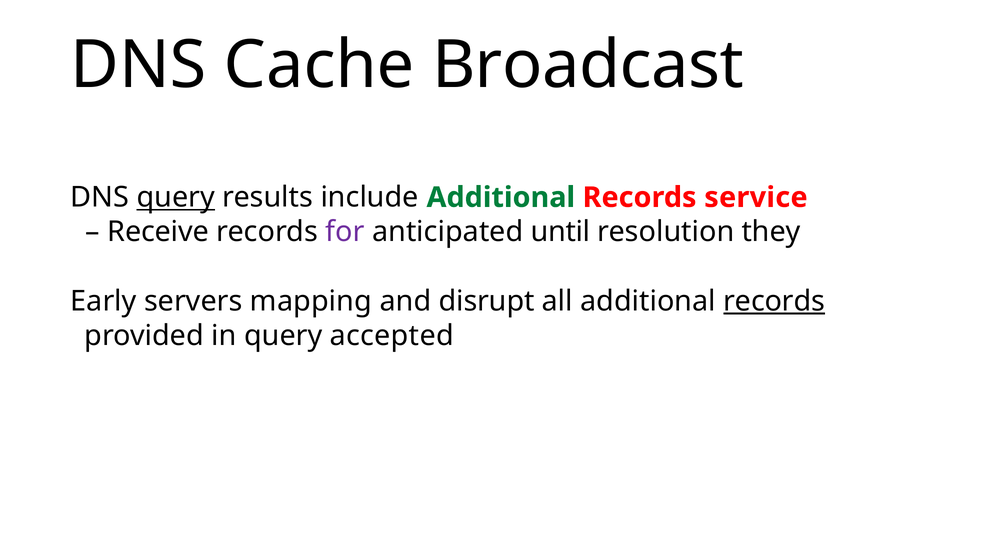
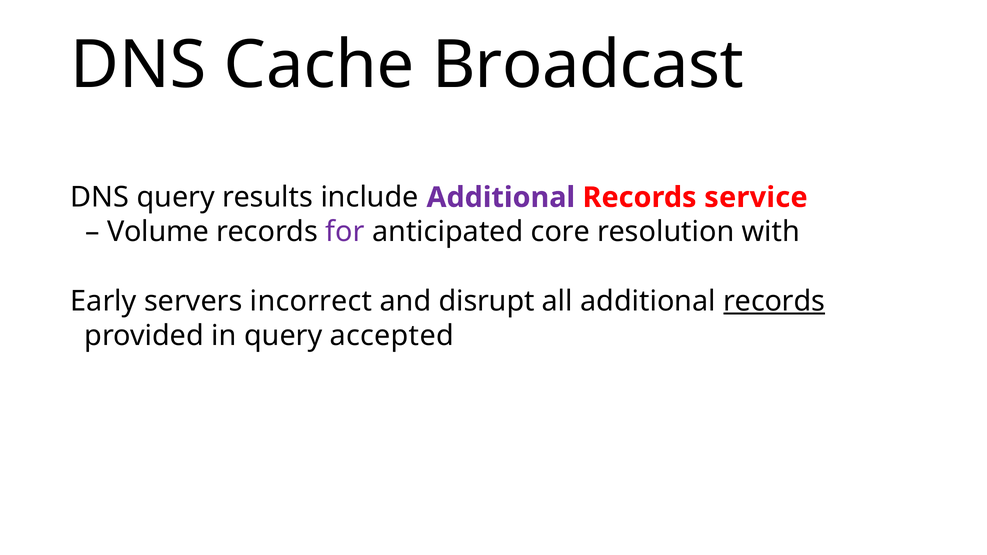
query at (176, 198) underline: present -> none
Additional at (501, 198) colour: green -> purple
Receive: Receive -> Volume
until: until -> core
they: they -> with
mapping: mapping -> incorrect
